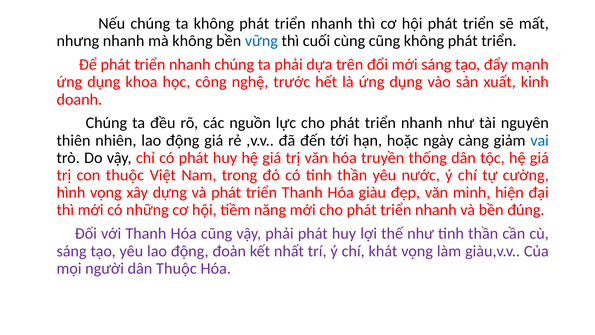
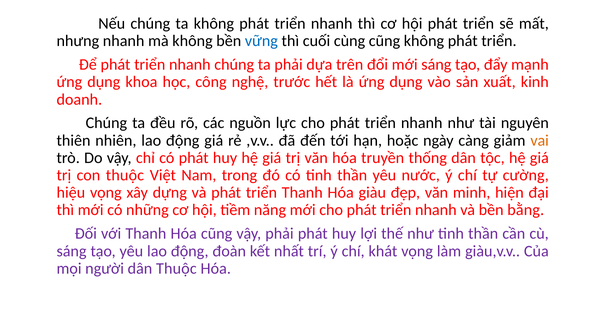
vai colour: blue -> orange
hình: hình -> hiệu
đúng: đúng -> bằng
